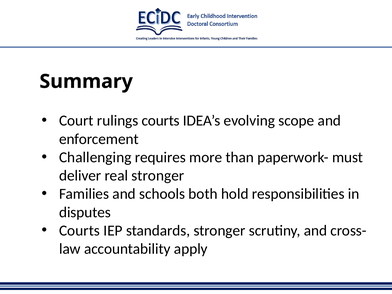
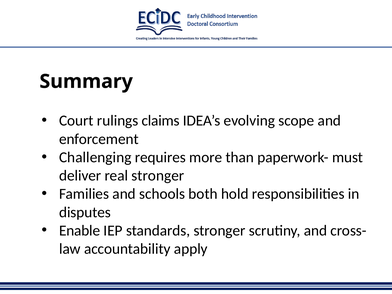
rulings courts: courts -> claims
Courts at (79, 231): Courts -> Enable
